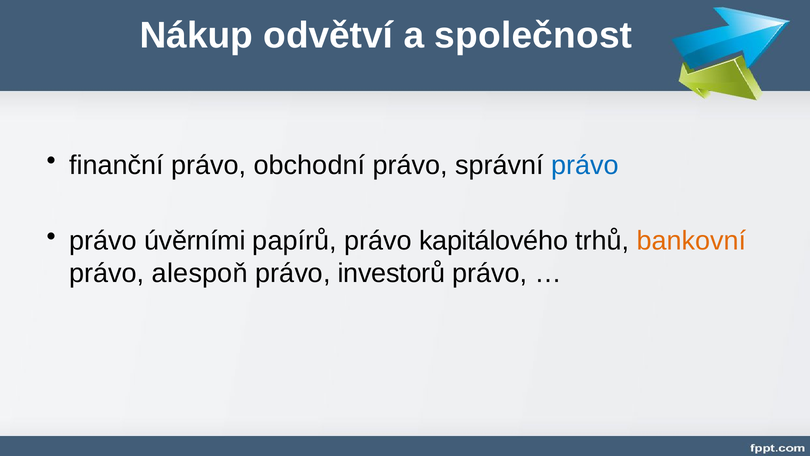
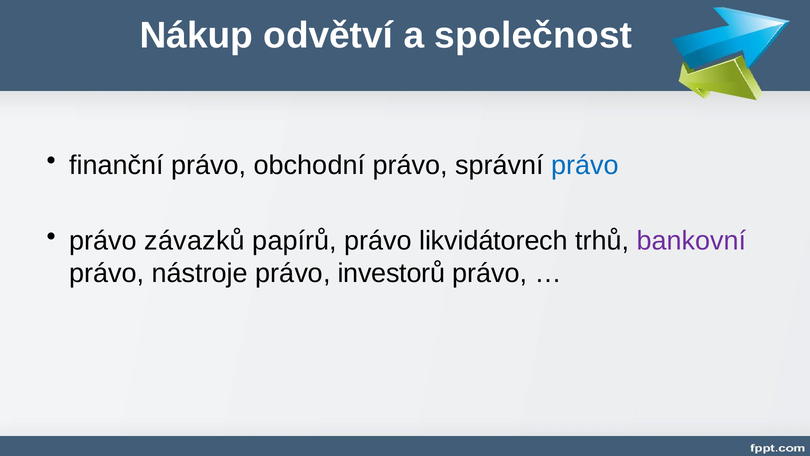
úvěrními: úvěrními -> závazků
kapitálového: kapitálového -> likvidátorech
bankovní colour: orange -> purple
alespoň: alespoň -> nástroje
